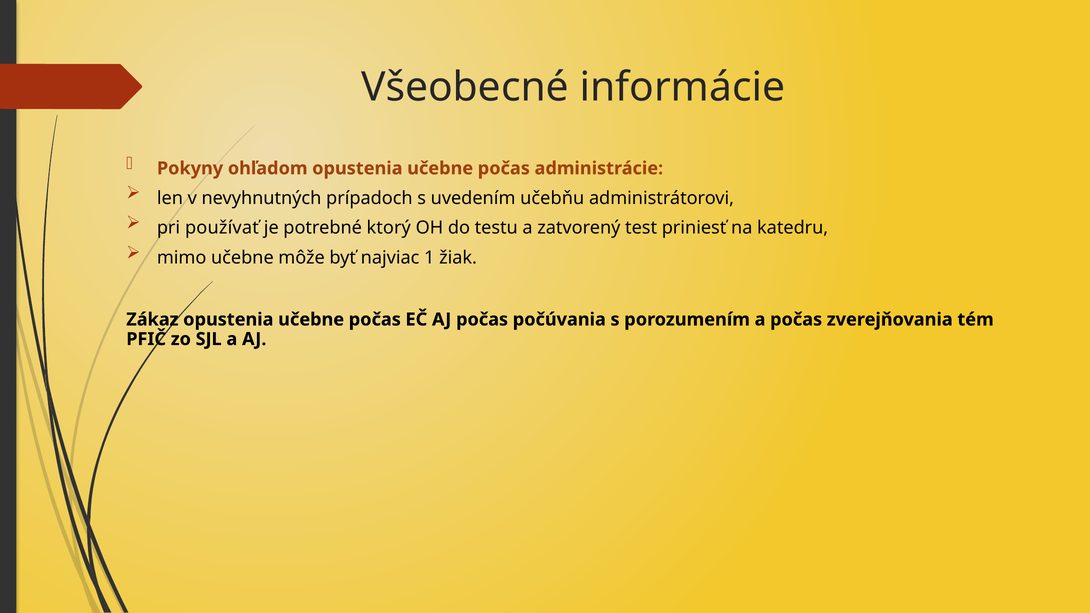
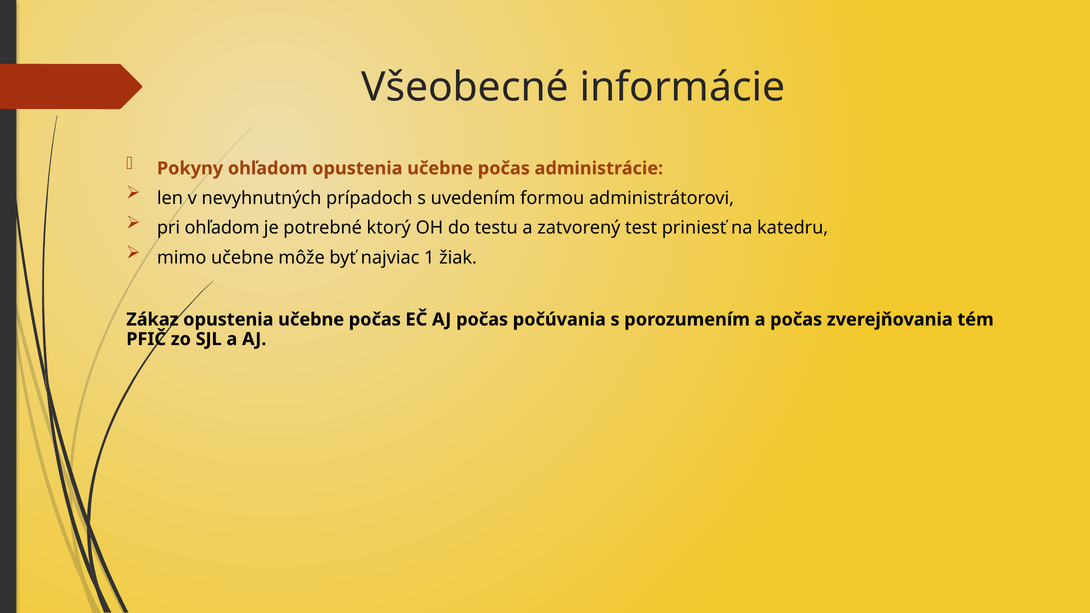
učebňu: učebňu -> formou
pri používať: používať -> ohľadom
